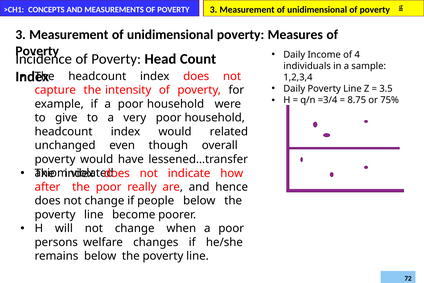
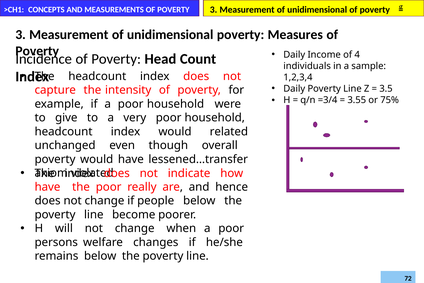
8.75: 8.75 -> 3.55
after at (47, 187): after -> have
